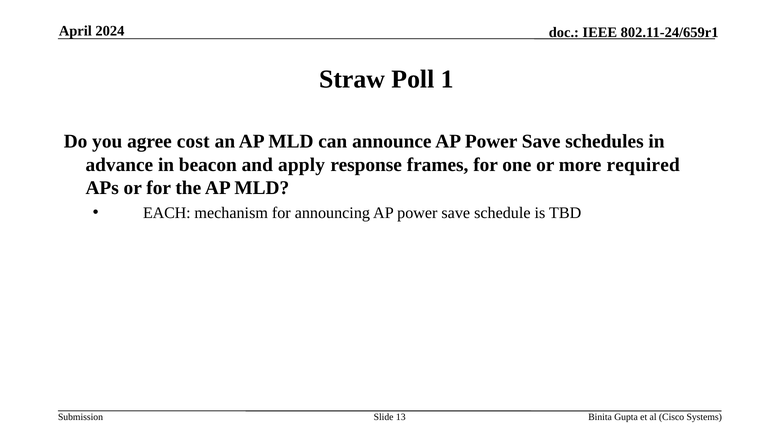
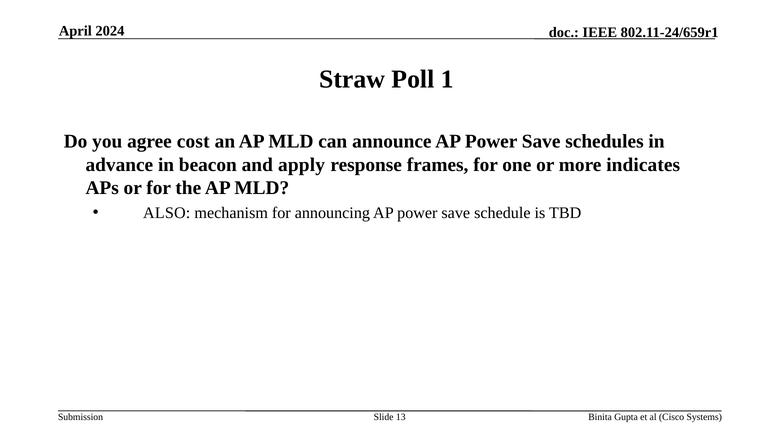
required: required -> indicates
EACH: EACH -> ALSO
